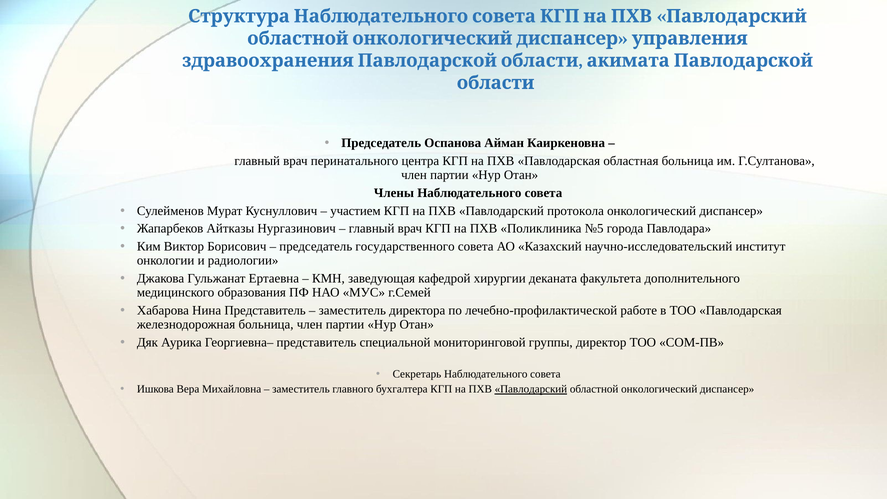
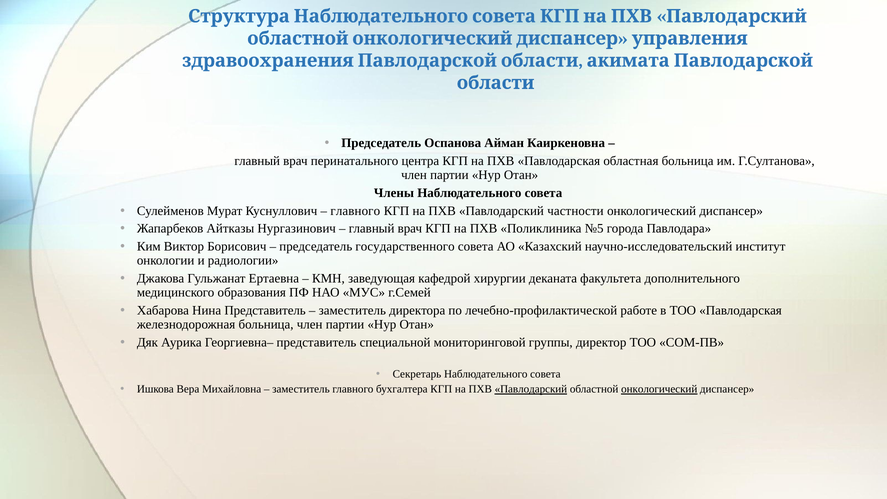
участием at (355, 211): участием -> главного
протокола: протокола -> частности
онкологический at (659, 389) underline: none -> present
